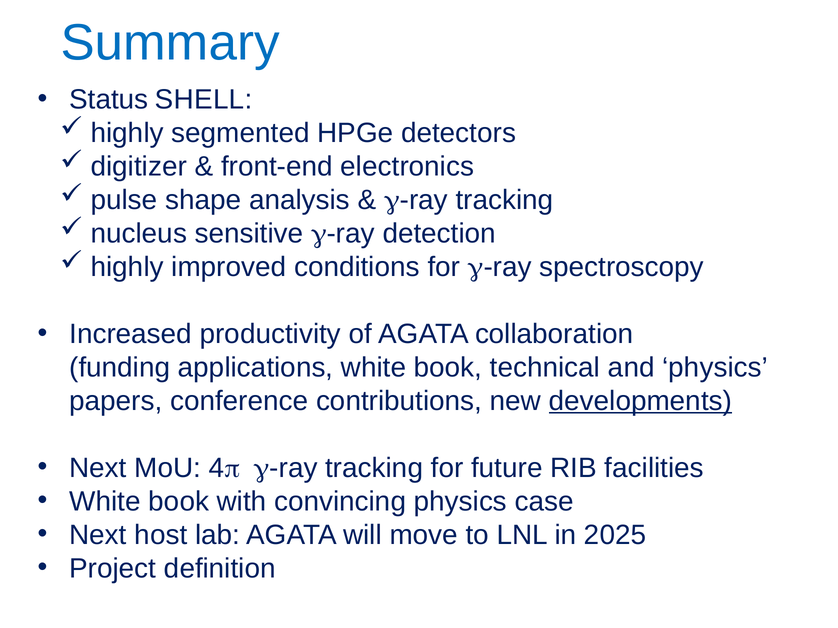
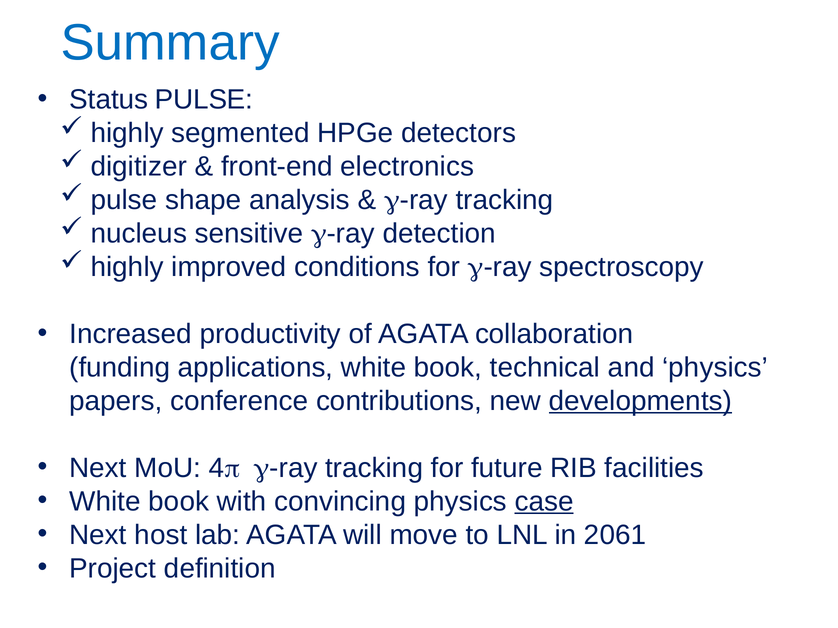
Status SHELL: SHELL -> PULSE
case underline: none -> present
2025: 2025 -> 2061
